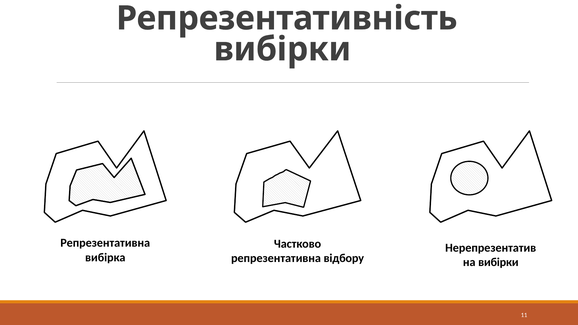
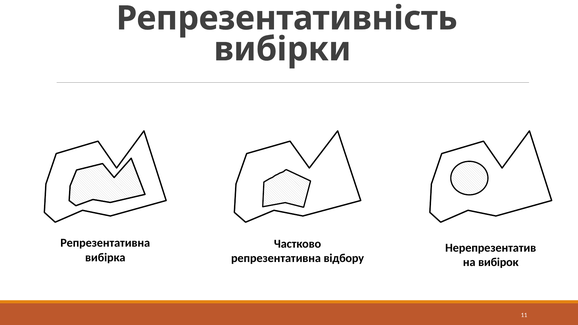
вибірки at (498, 262): вибірки -> вибірок
